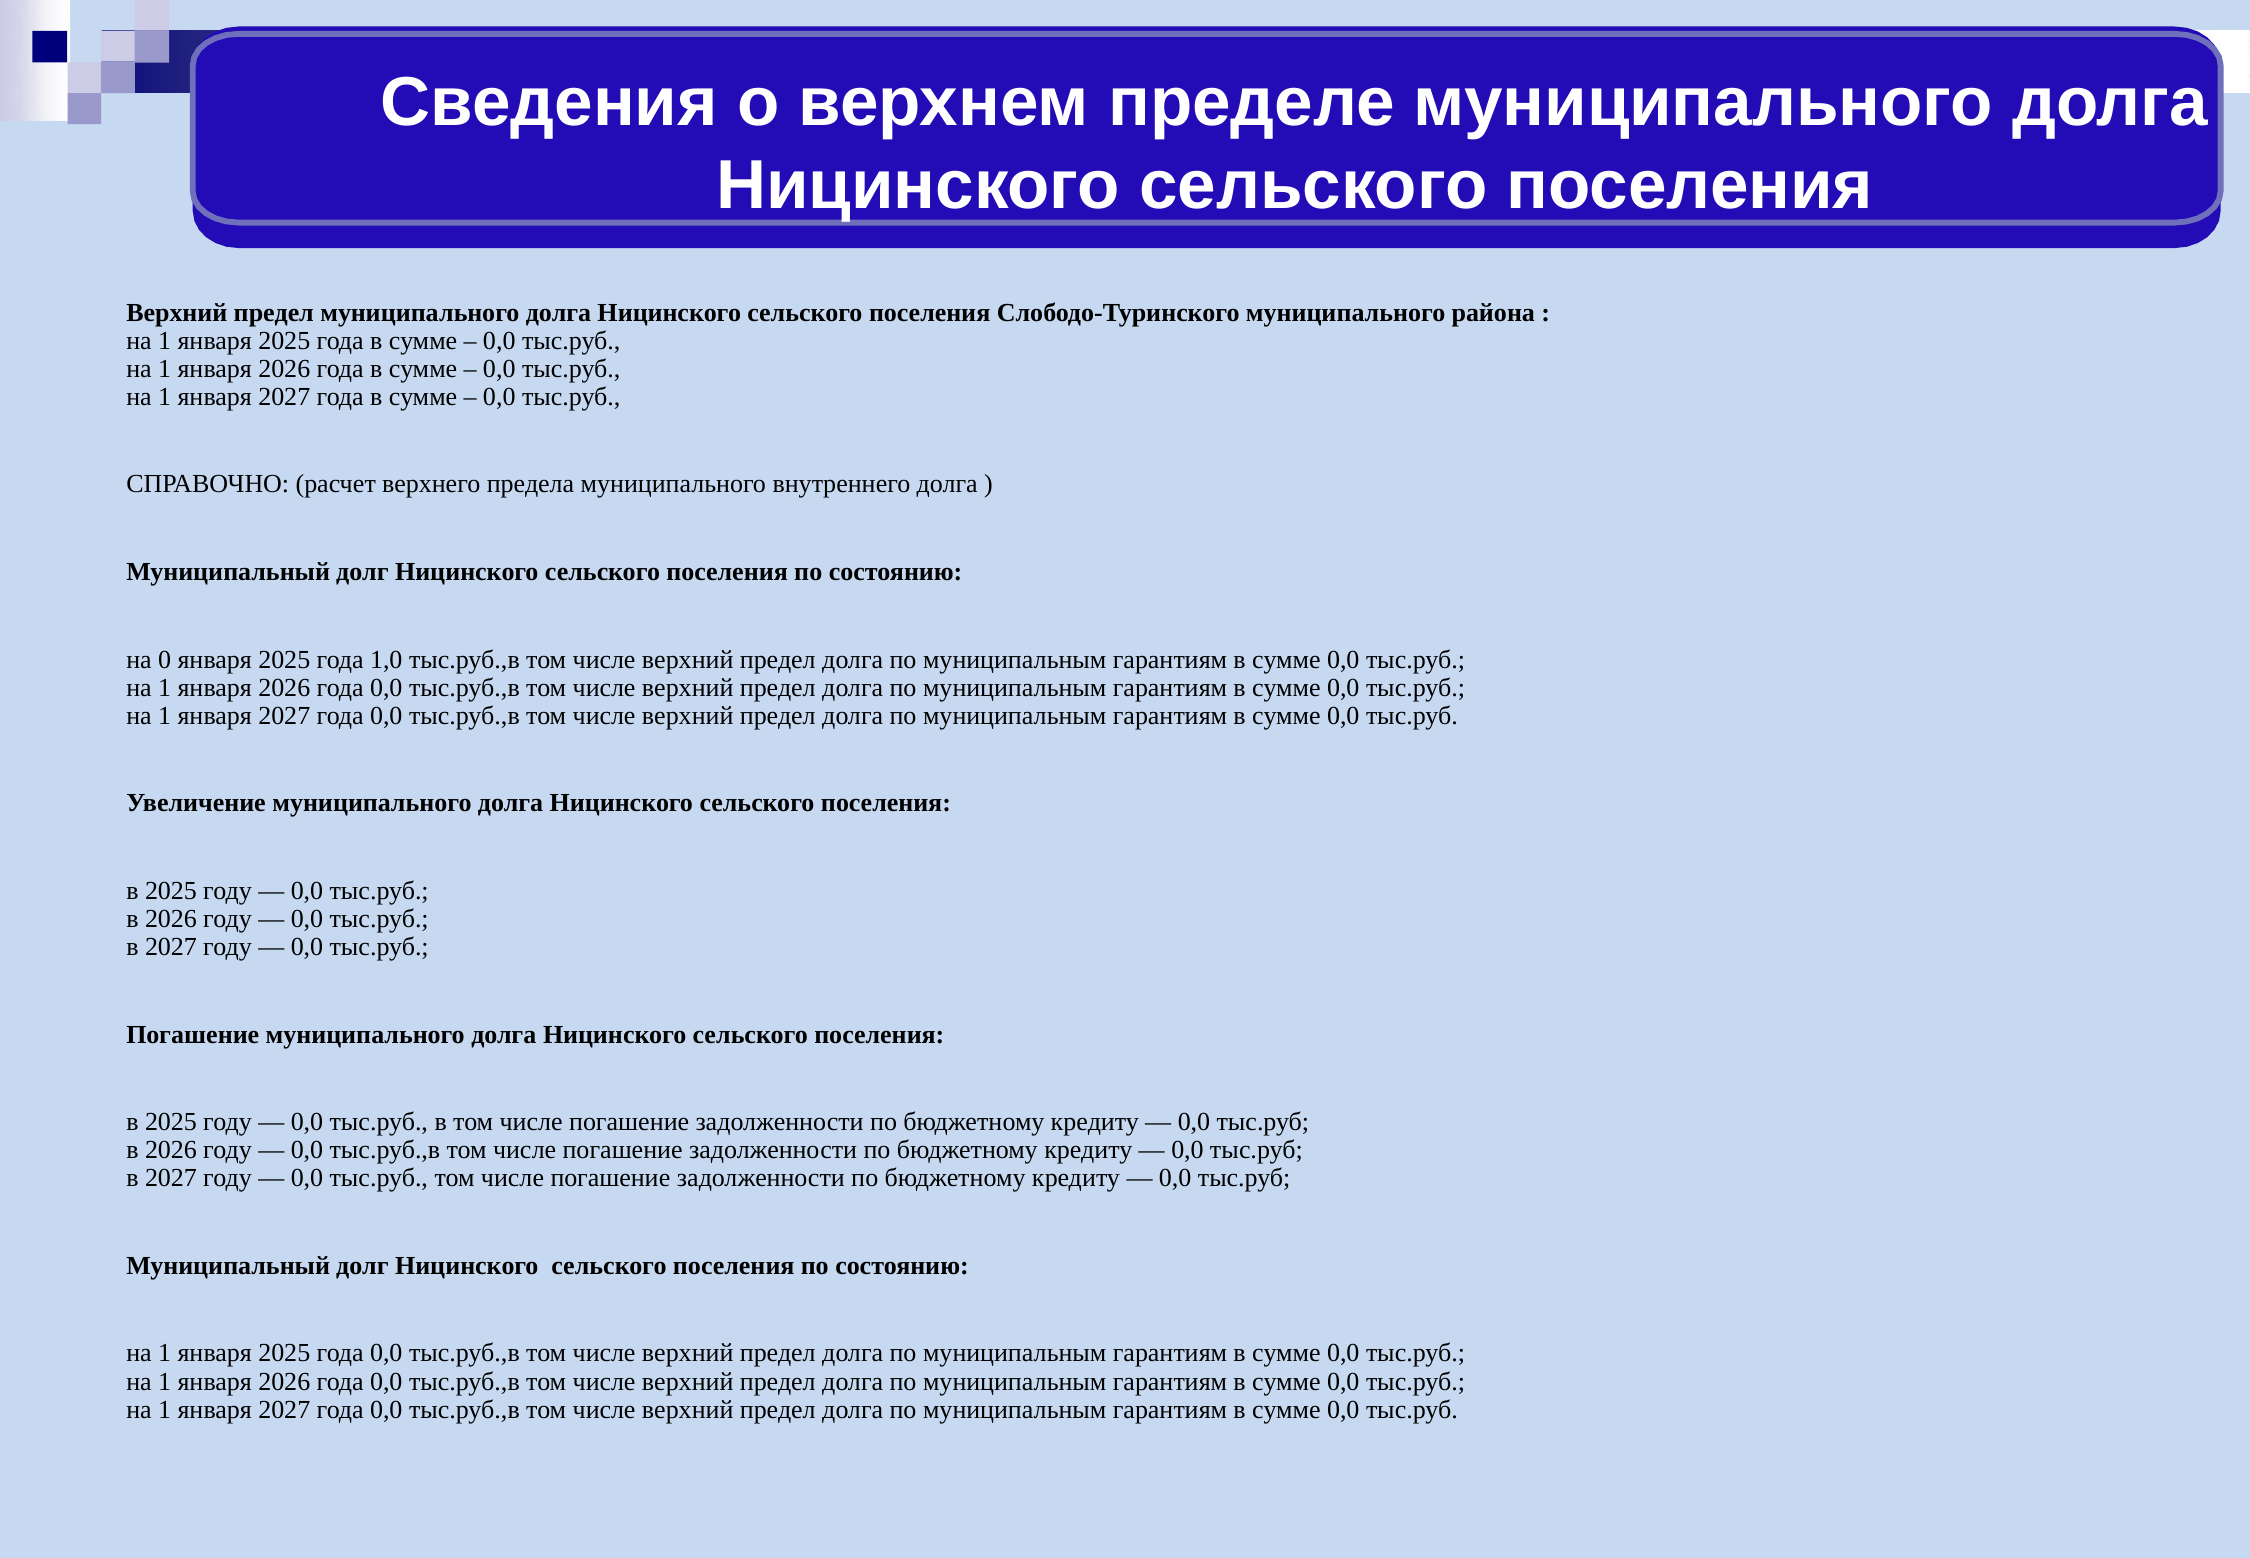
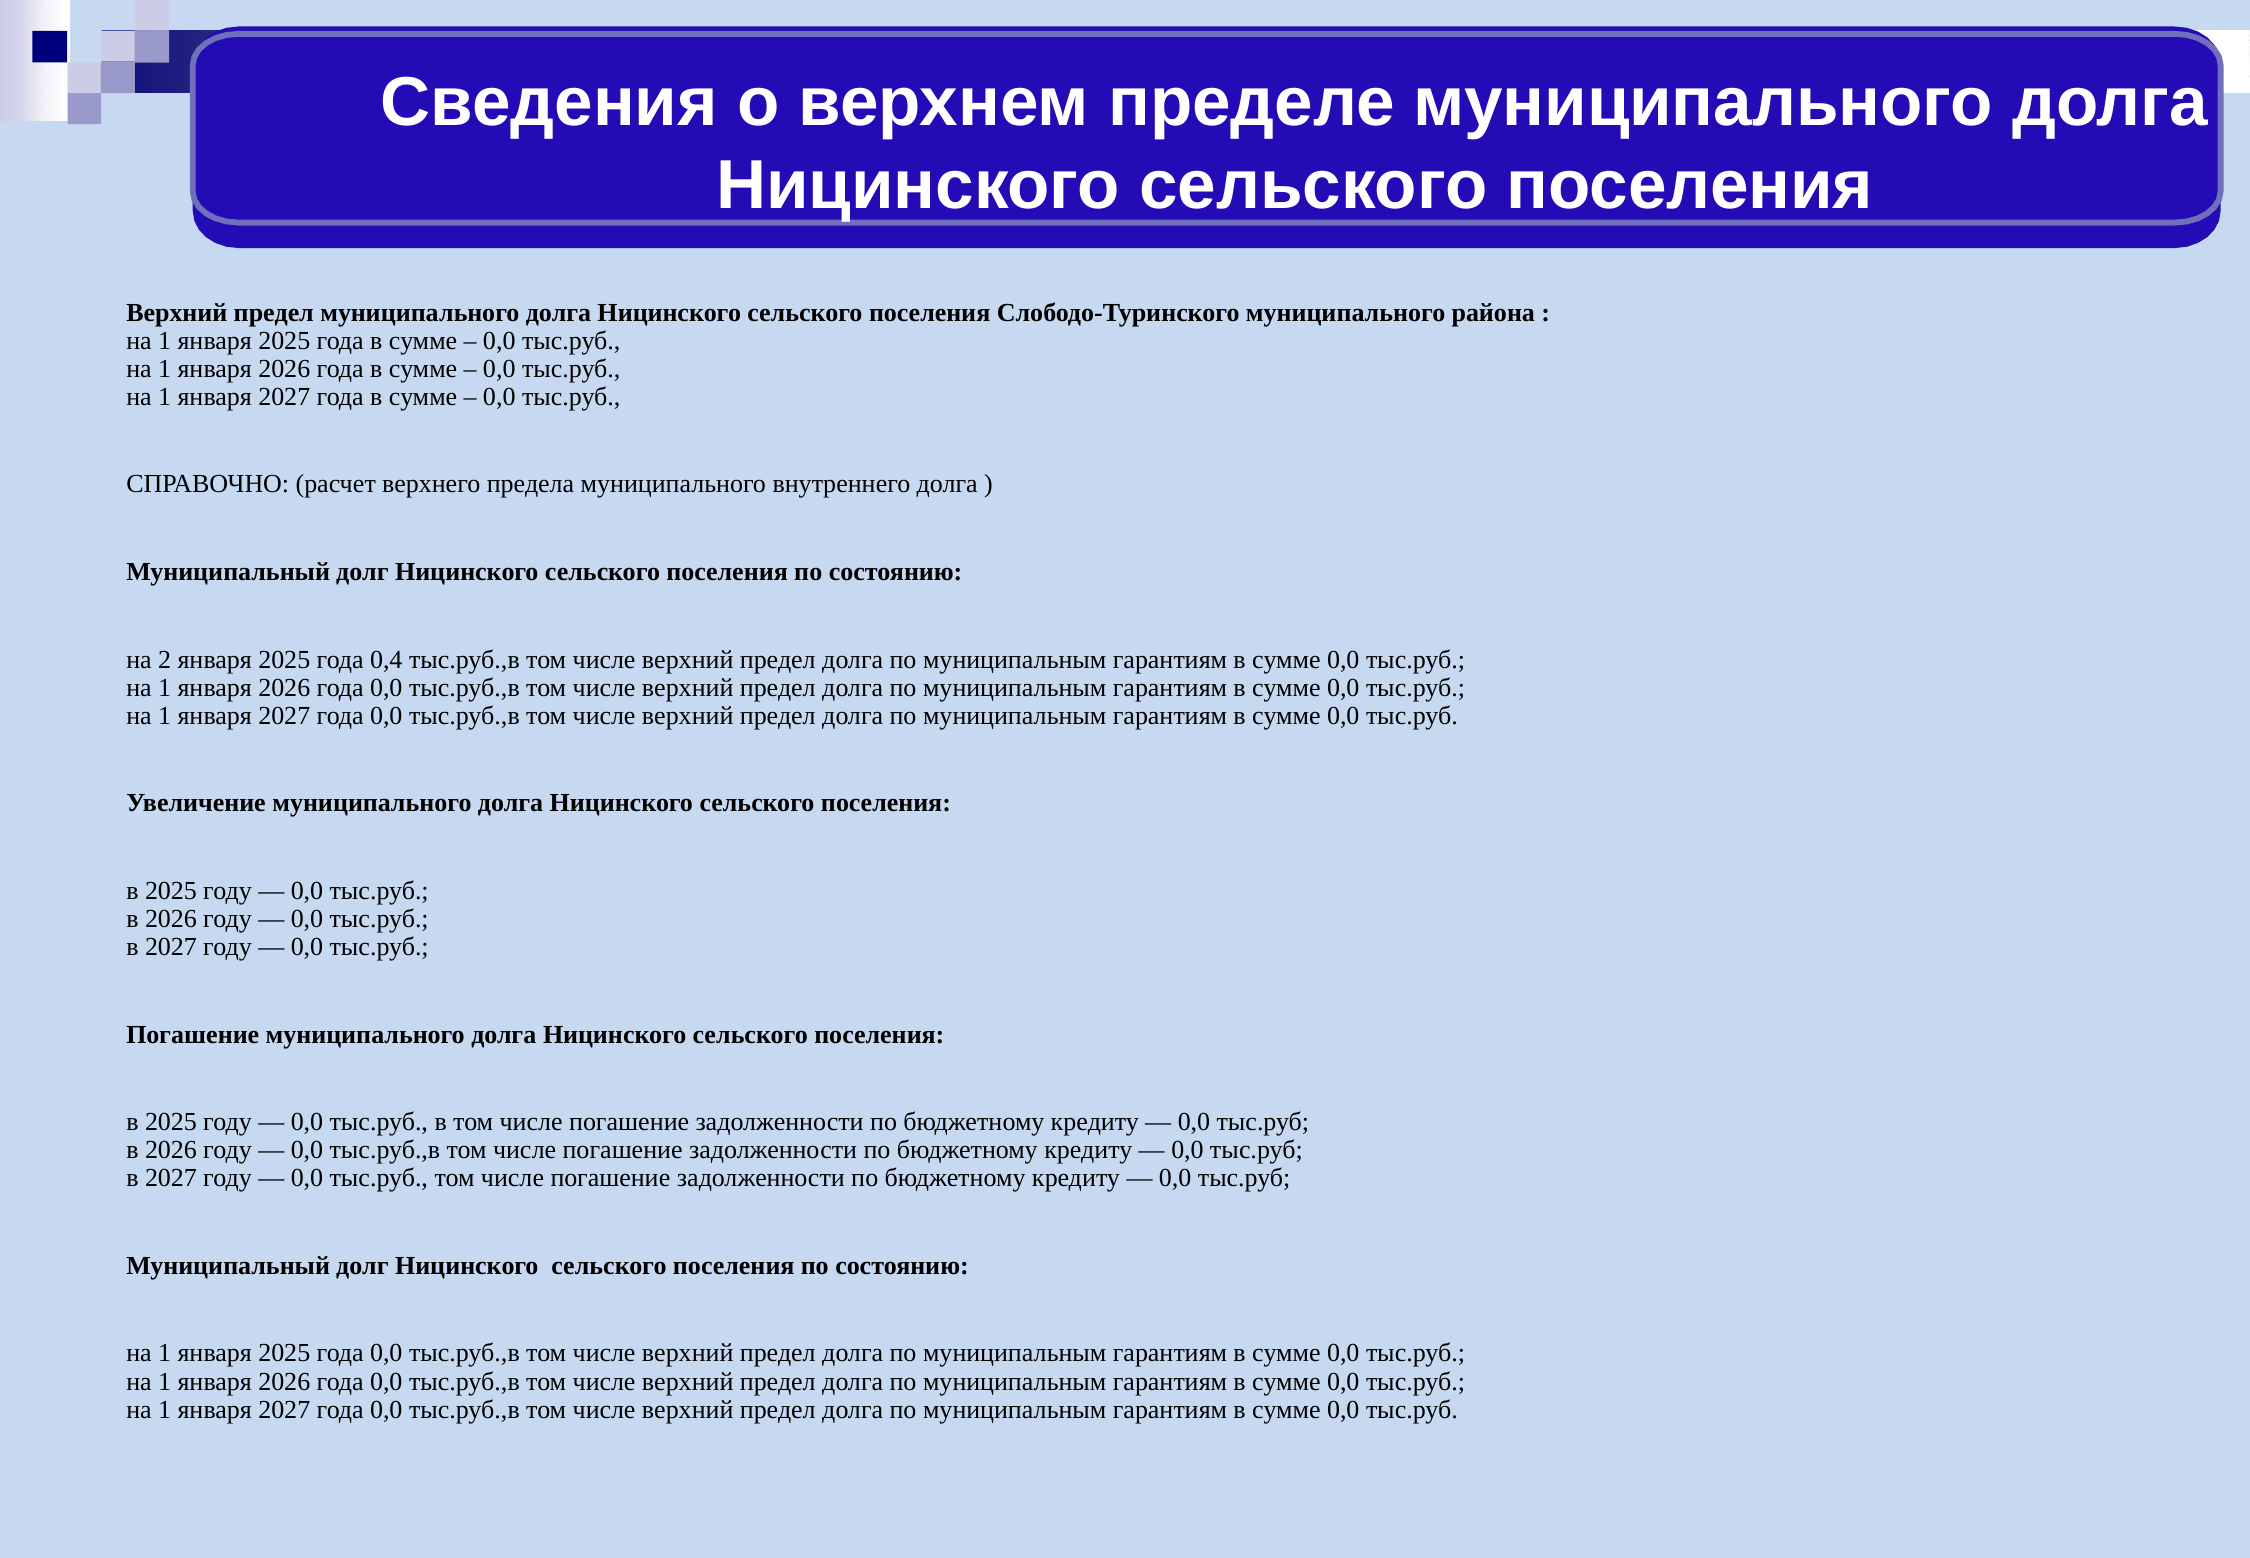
0: 0 -> 2
1,0: 1,0 -> 0,4
